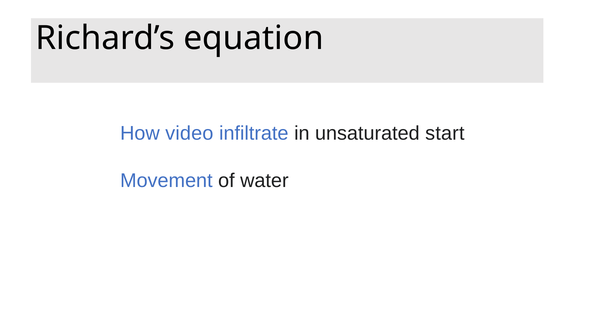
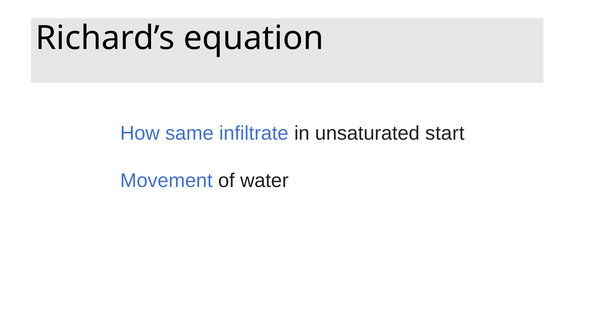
video: video -> same
